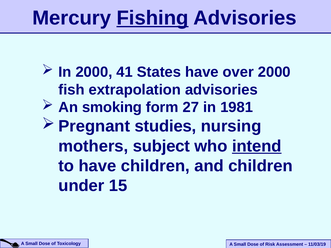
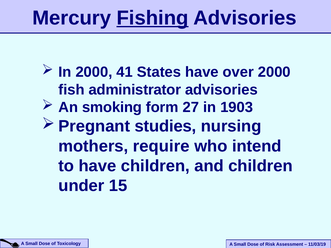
extrapolation: extrapolation -> administrator
1981: 1981 -> 1903
subject: subject -> require
intend underline: present -> none
